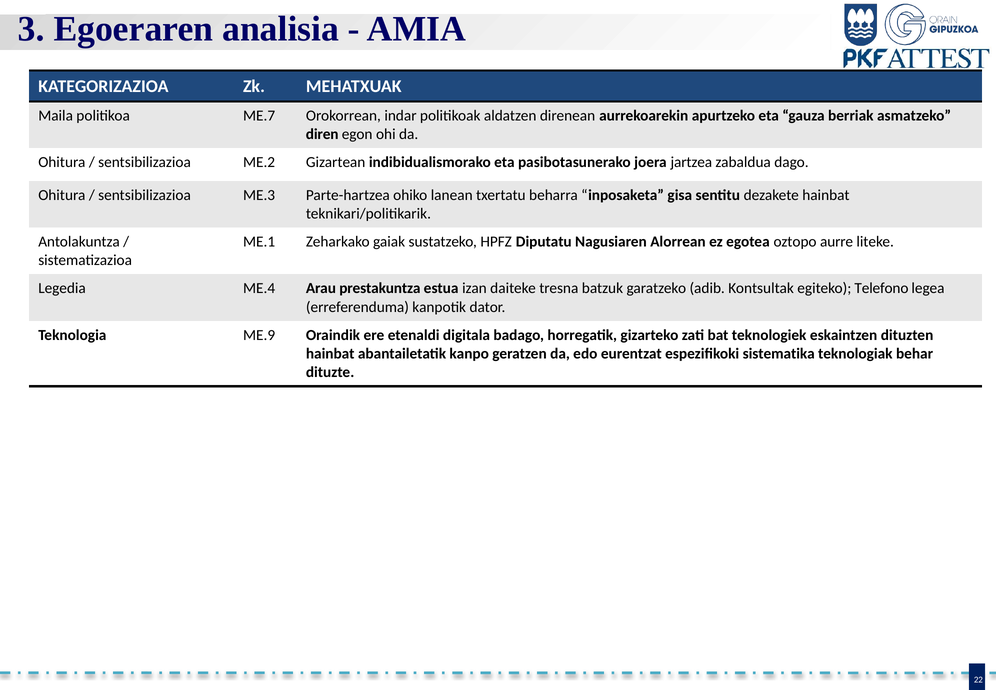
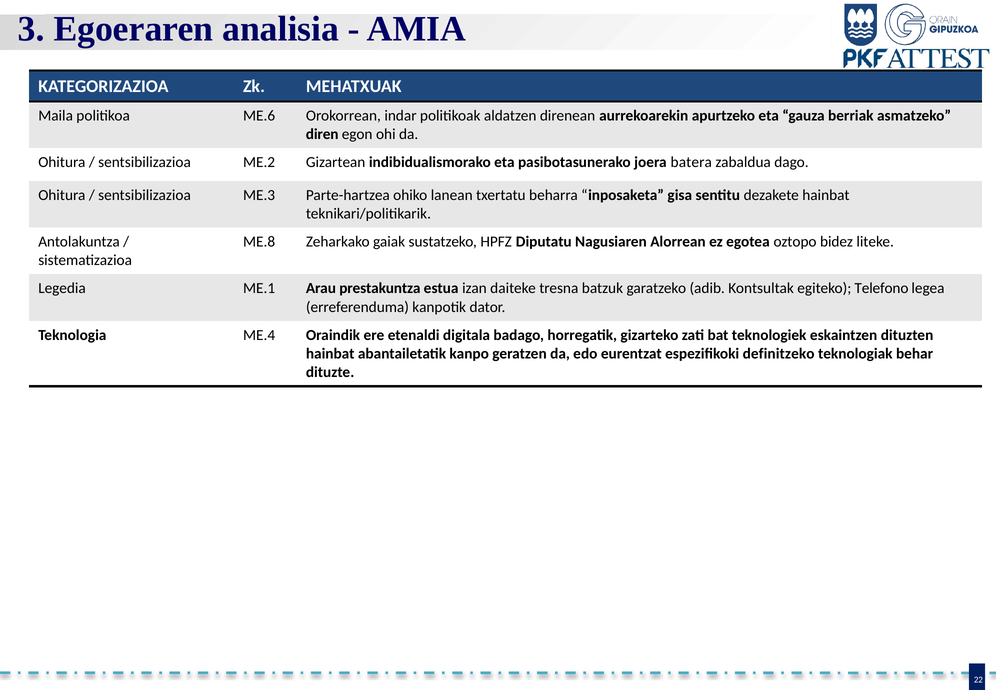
ME.7: ME.7 -> ME.6
jartzea: jartzea -> batera
ME.1: ME.1 -> ME.8
aurre: aurre -> bidez
ME.4: ME.4 -> ME.1
ME.9: ME.9 -> ME.4
sistematika: sistematika -> definitzeko
